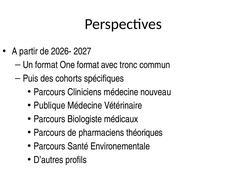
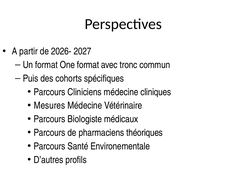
nouveau: nouveau -> cliniques
Publique: Publique -> Mesures
